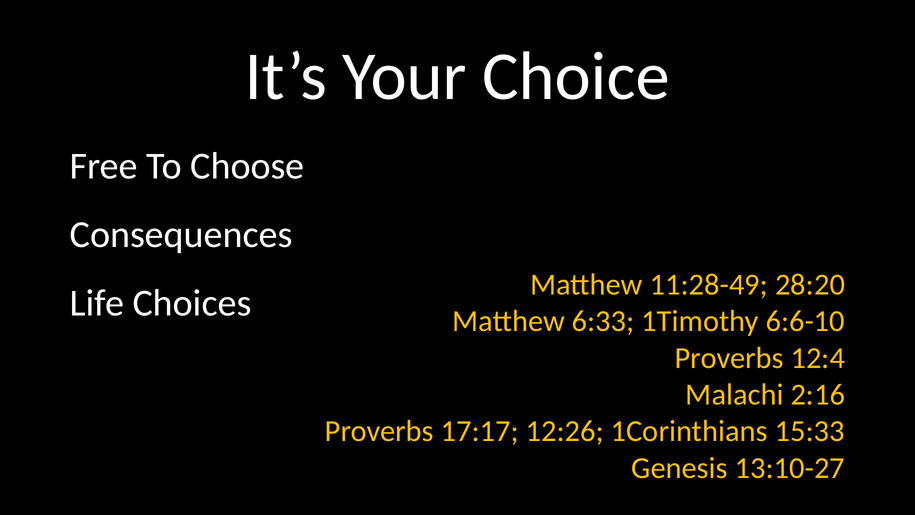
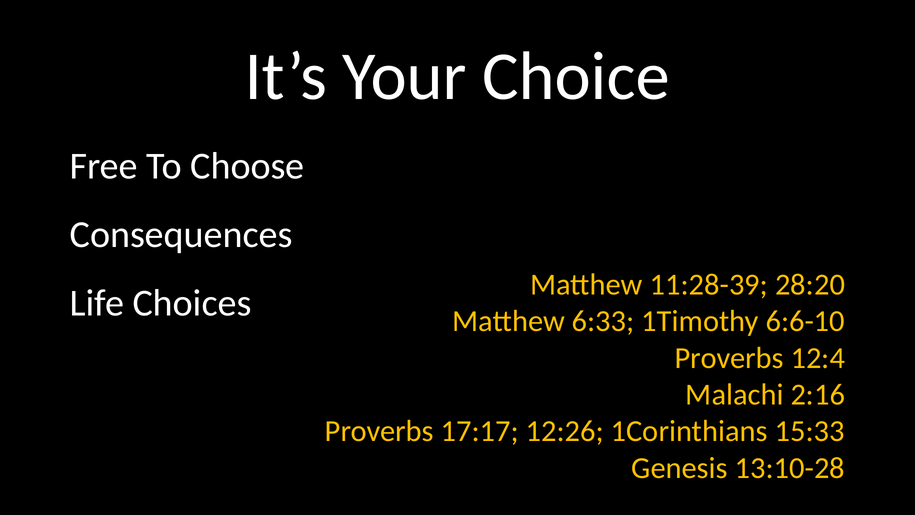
11:28-49: 11:28-49 -> 11:28-39
13:10-27: 13:10-27 -> 13:10-28
